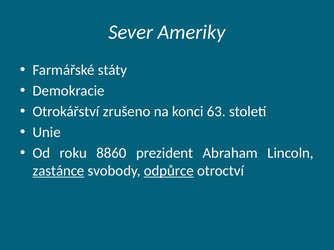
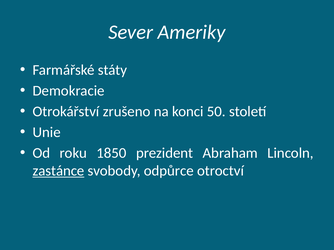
63: 63 -> 50
8860: 8860 -> 1850
odpůrce underline: present -> none
